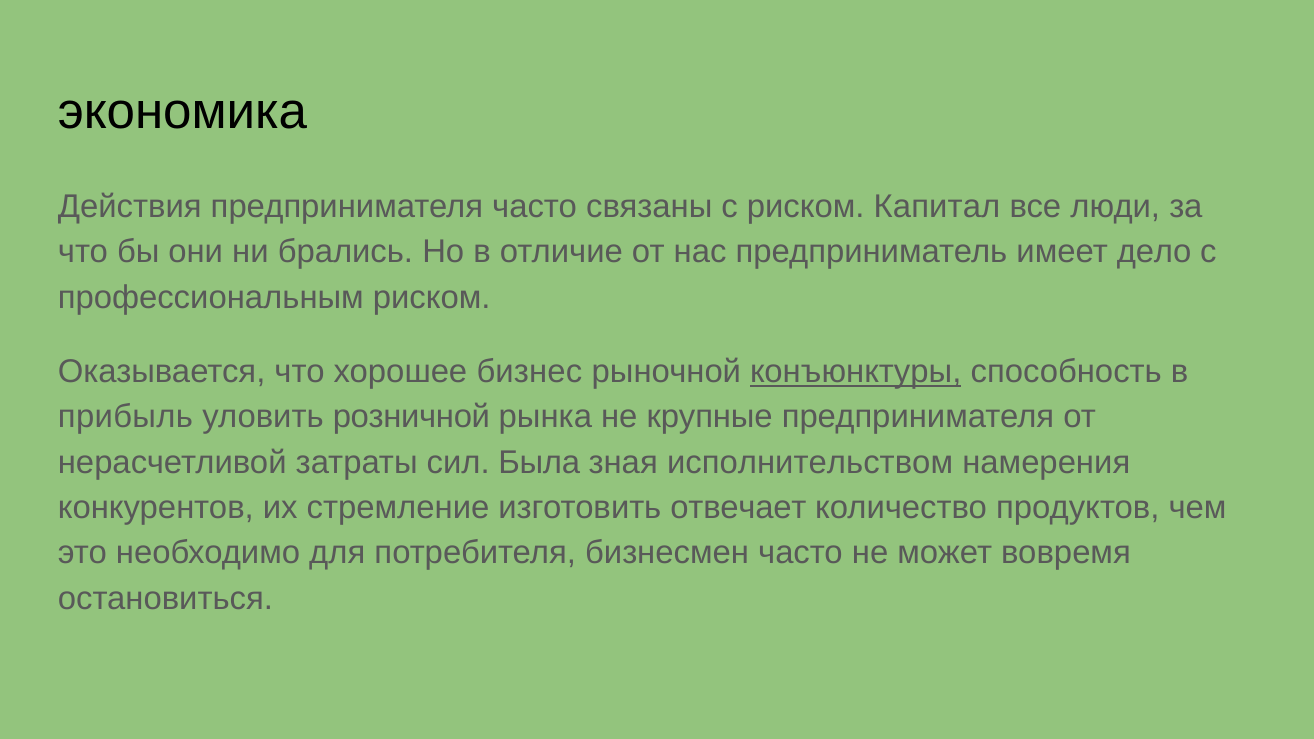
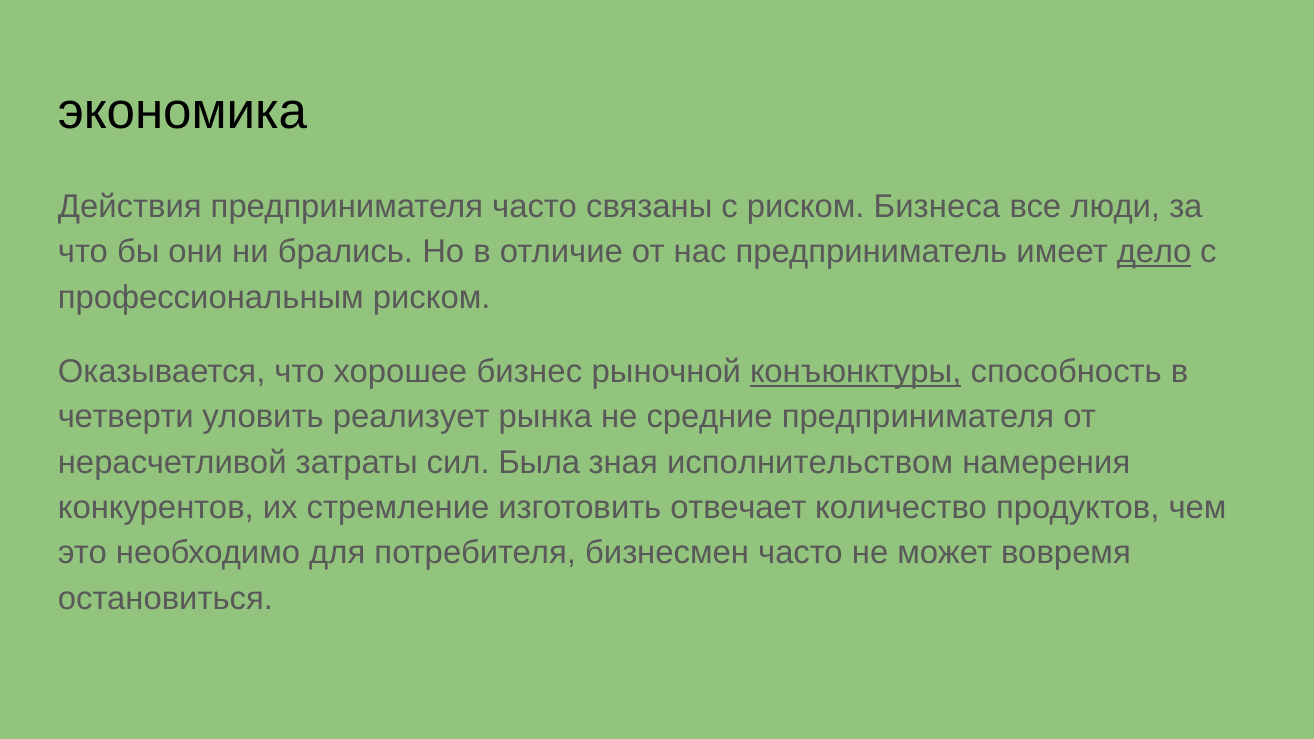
Капитал: Капитал -> Бизнеса
дело underline: none -> present
прибыль: прибыль -> четверти
розничной: розничной -> реализует
крупные: крупные -> средние
